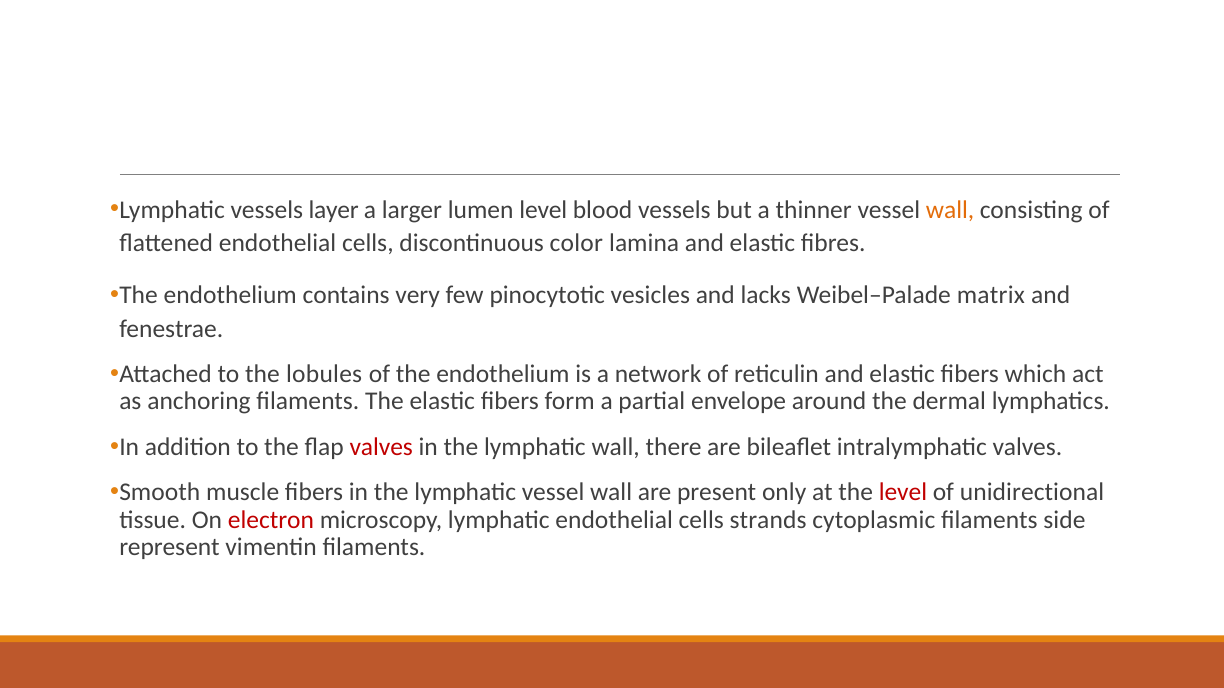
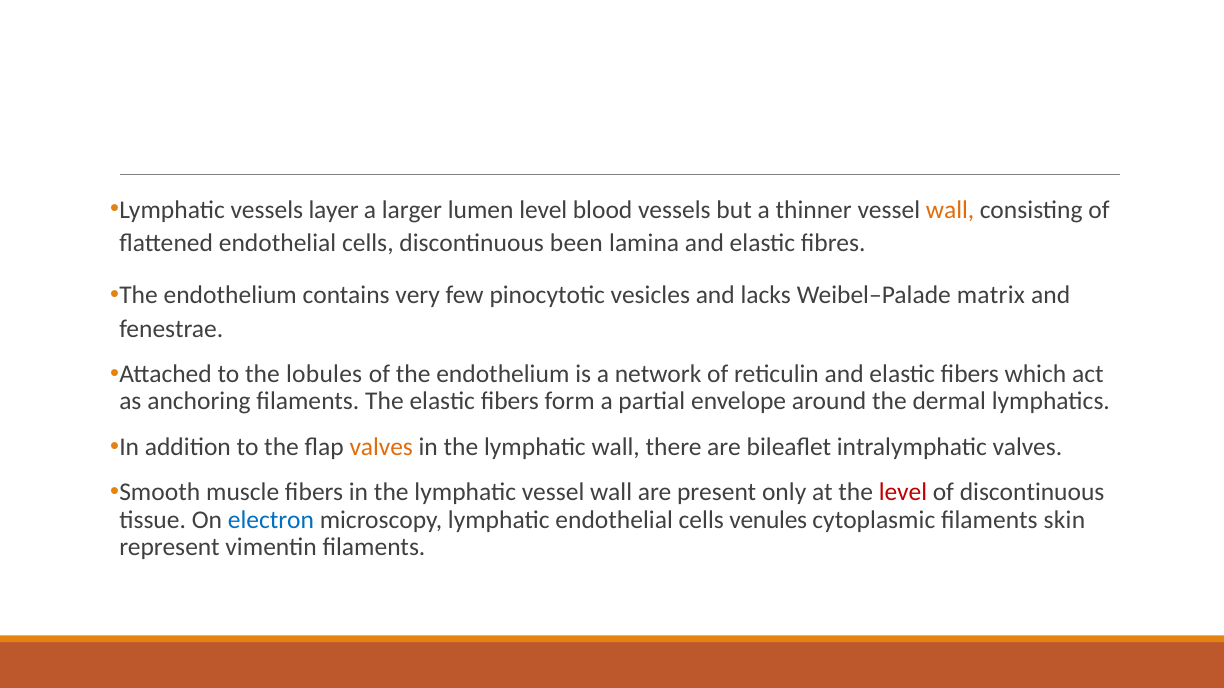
color: color -> been
valves at (381, 447) colour: red -> orange
of unidirectional: unidirectional -> discontinuous
electron colour: red -> blue
strands: strands -> venules
side: side -> skin
